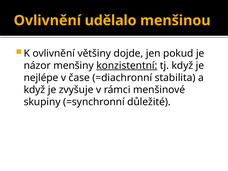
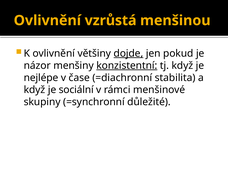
udělalo: udělalo -> vzrůstá
dojde underline: none -> present
zvyšuje: zvyšuje -> sociální
